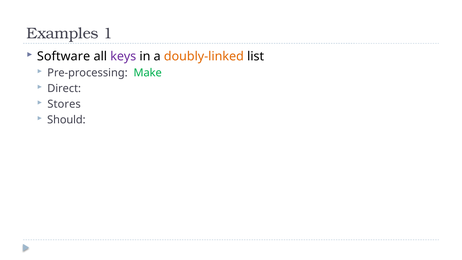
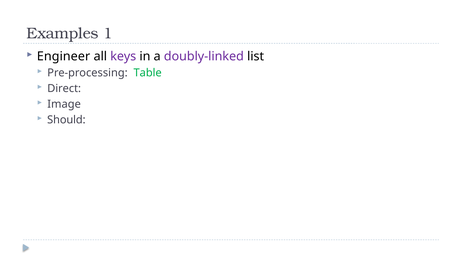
Software: Software -> Engineer
doubly-linked colour: orange -> purple
Make: Make -> Table
Stores: Stores -> Image
